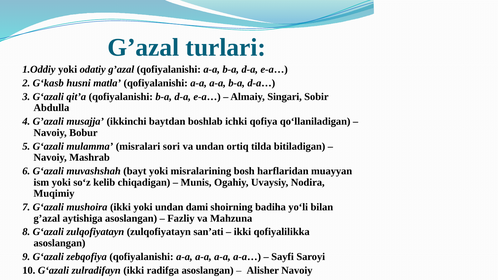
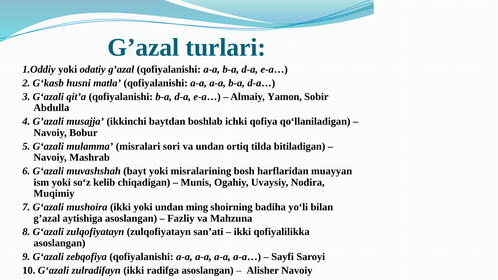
Singari: Singari -> Yamon
dami: dami -> ming
